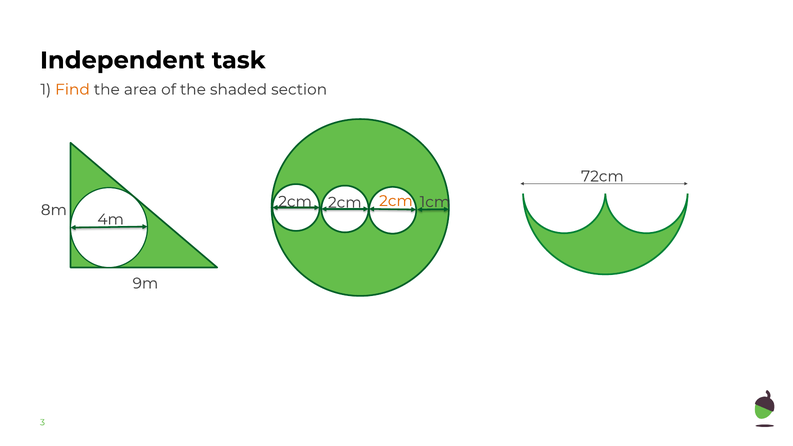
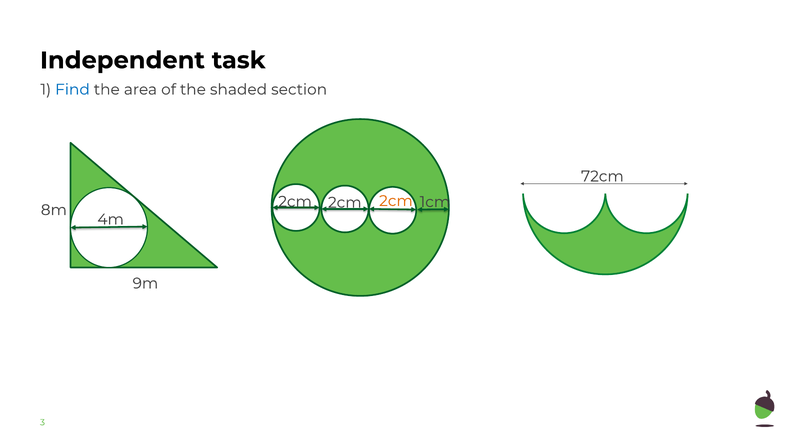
Find colour: orange -> blue
